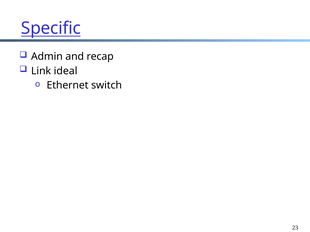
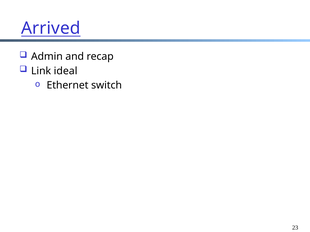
Specific: Specific -> Arrived
